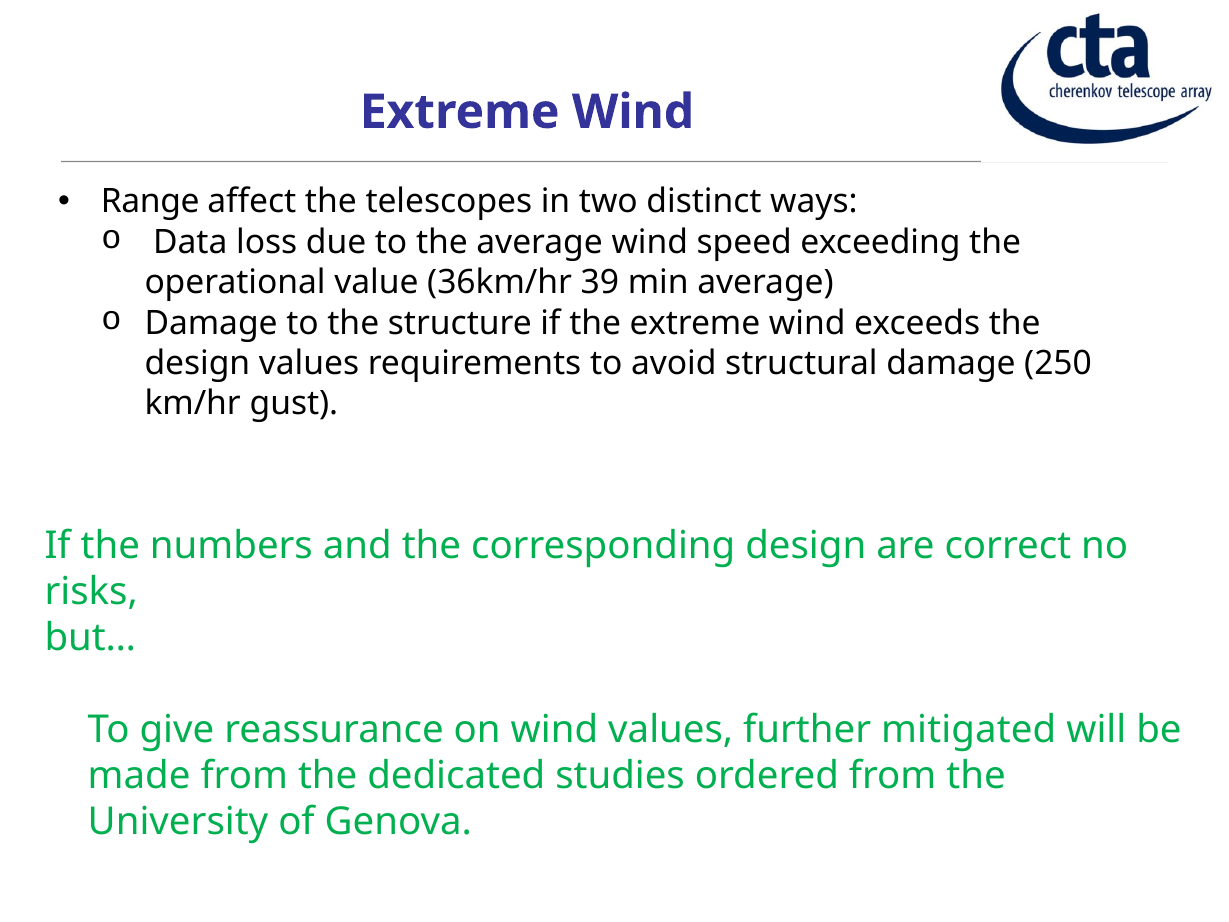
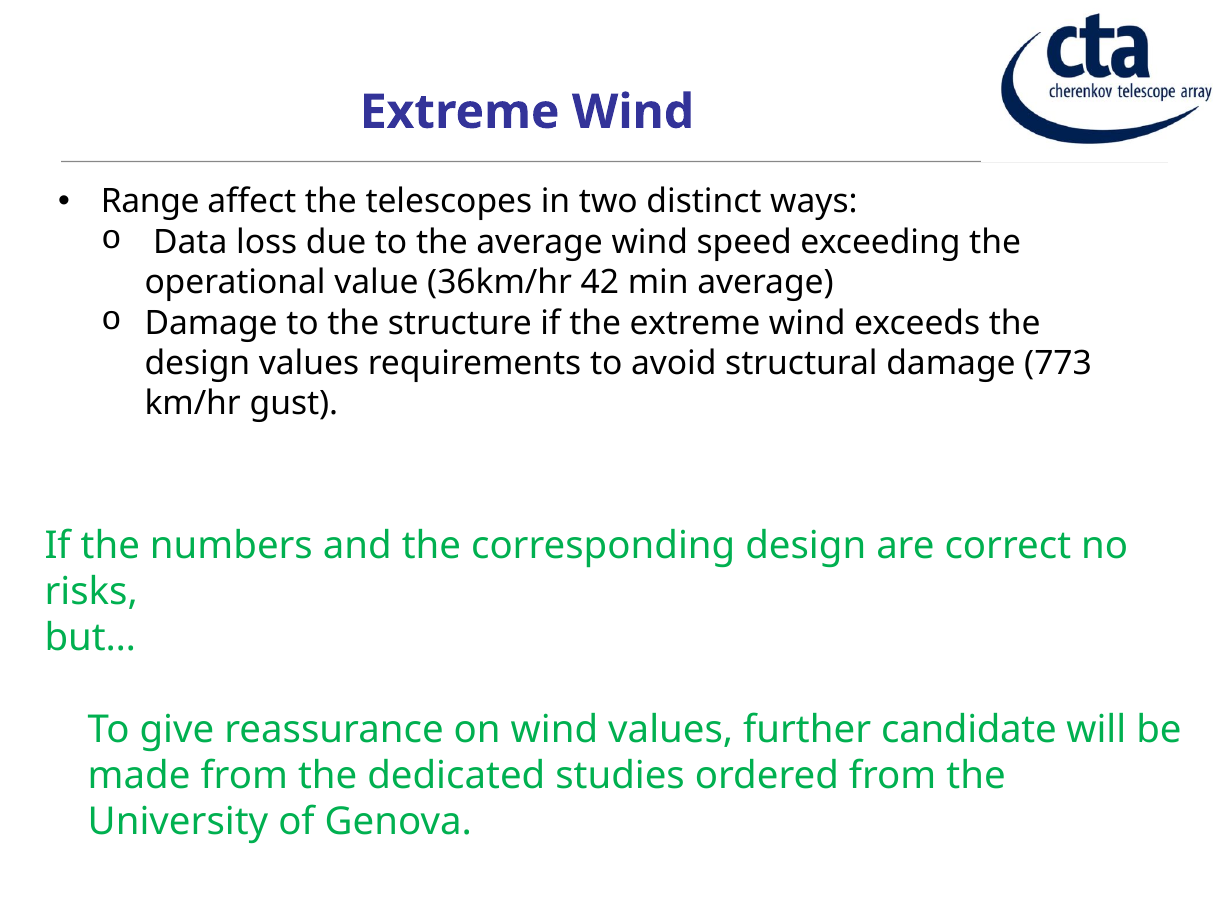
39: 39 -> 42
250: 250 -> 773
mitigated: mitigated -> candidate
